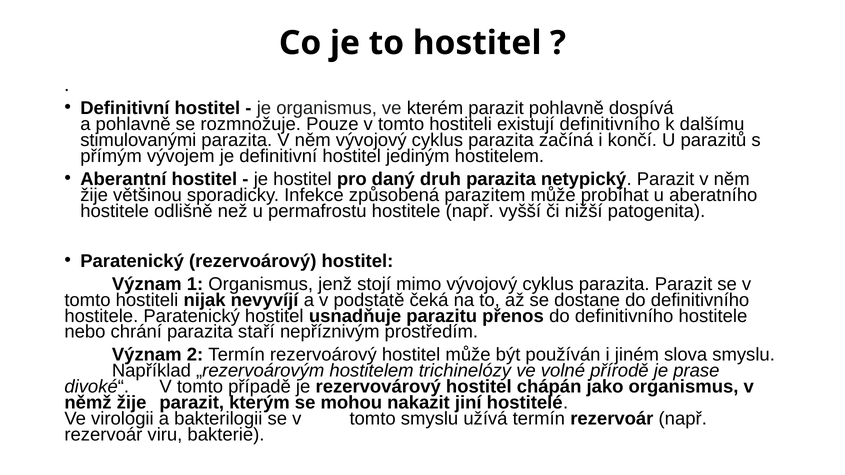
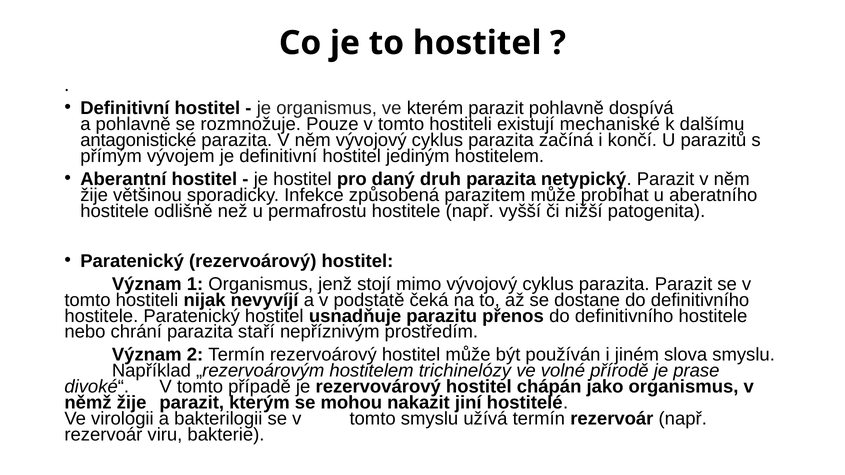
existují definitivního: definitivního -> mechaniské
stimulovanými: stimulovanými -> antagonistické
